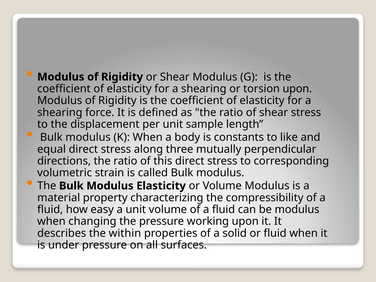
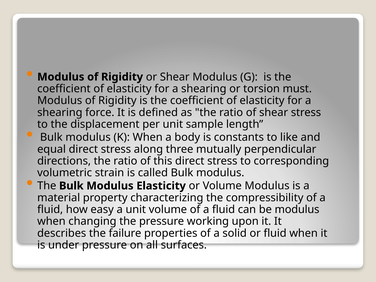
torsion upon: upon -> must
within: within -> failure
